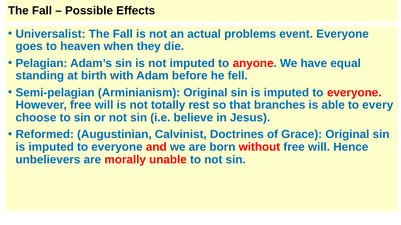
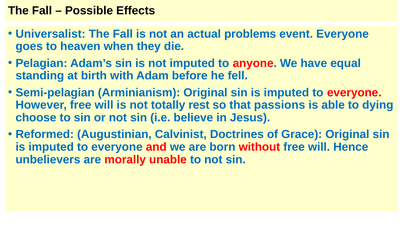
branches: branches -> passions
every: every -> dying
